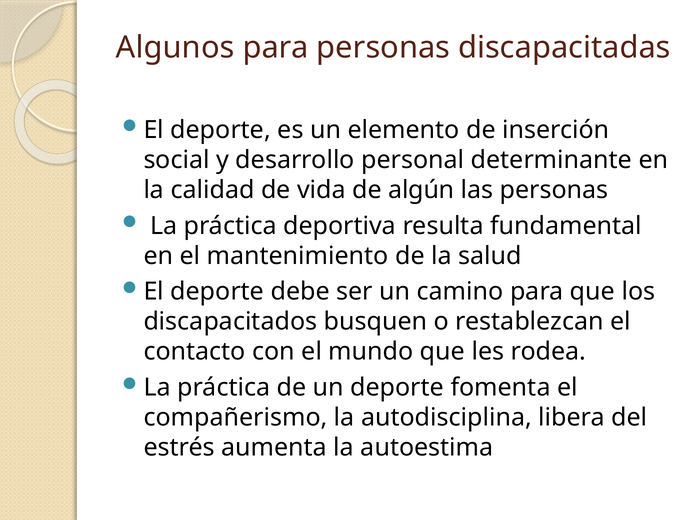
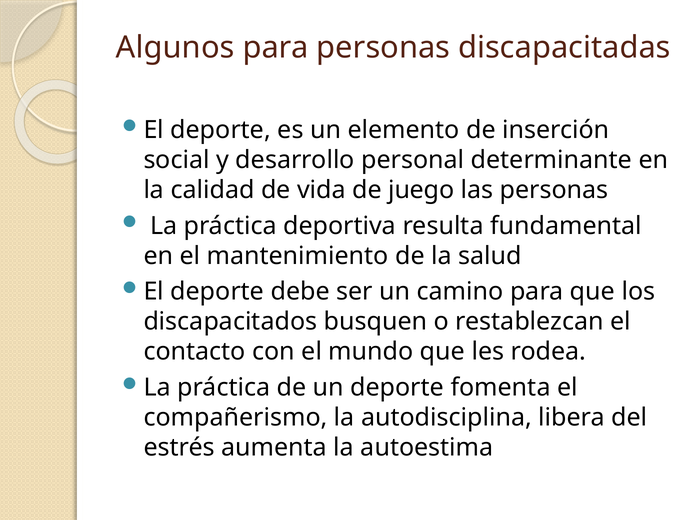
algún: algún -> juego
